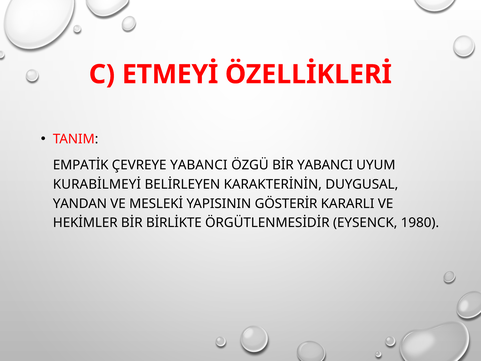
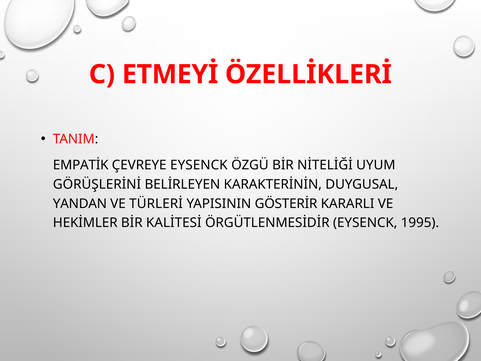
ÇEVREYE YABANCI: YABANCI -> EYSENCK
BİR YABANCI: YABANCI -> NİTELİĞİ
KURABİLMEYİ: KURABİLMEYİ -> GÖRÜŞLERİNİ
MESLEKİ: MESLEKİ -> TÜRLERİ
BİRLİKTE: BİRLİKTE -> KALİTESİ
1980: 1980 -> 1995
